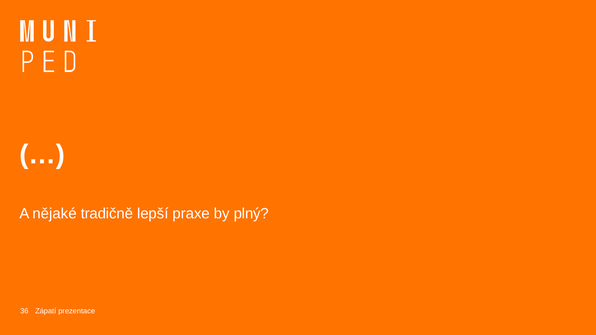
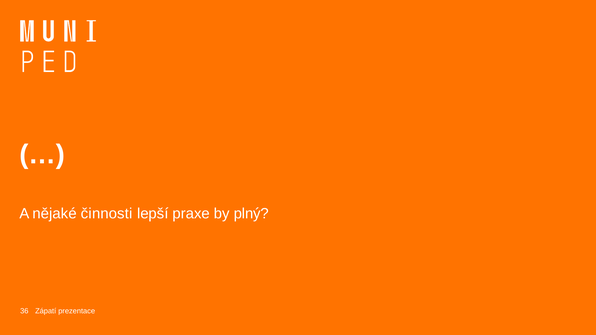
tradičně: tradičně -> činnosti
